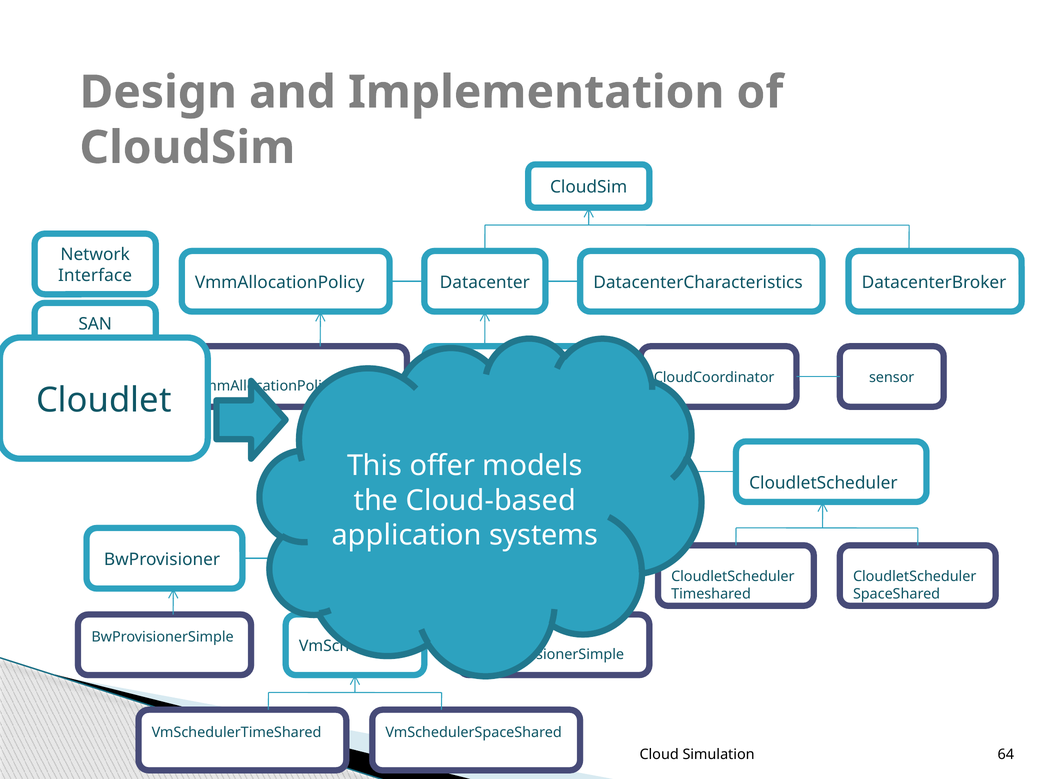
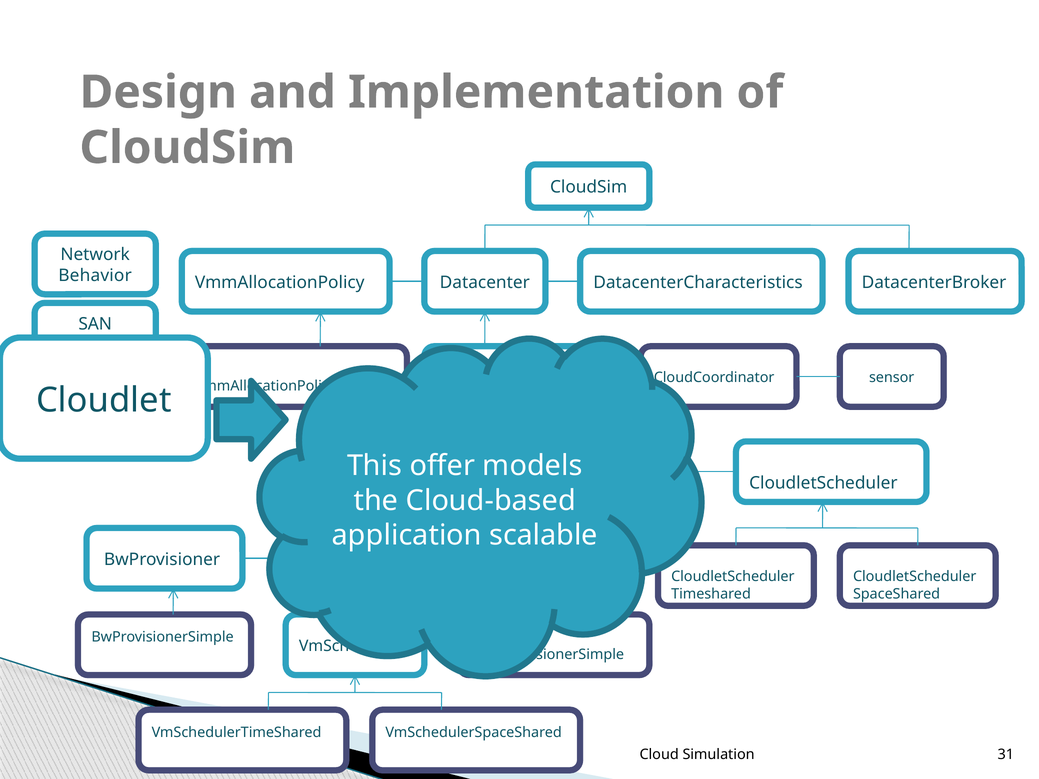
Interface: Interface -> Behavior
systems: systems -> scalable
64: 64 -> 31
